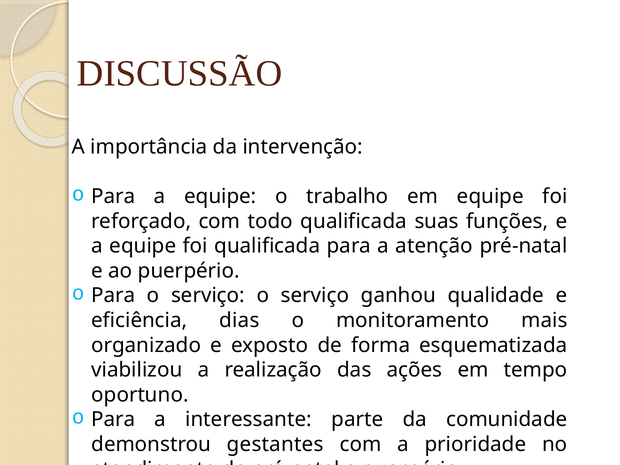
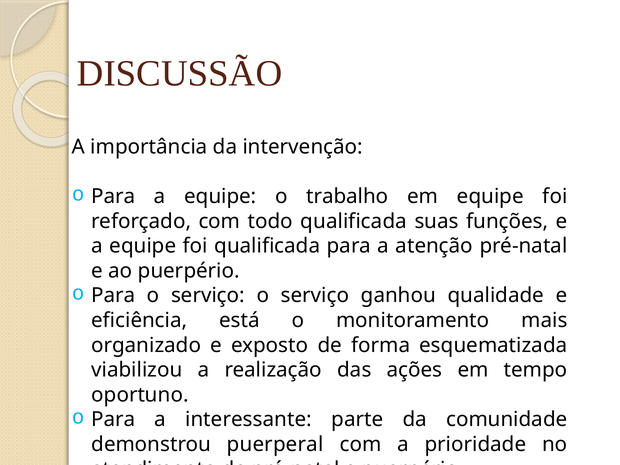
dias: dias -> está
gestantes: gestantes -> puerperal
